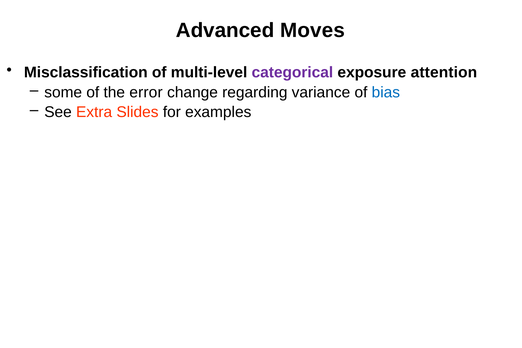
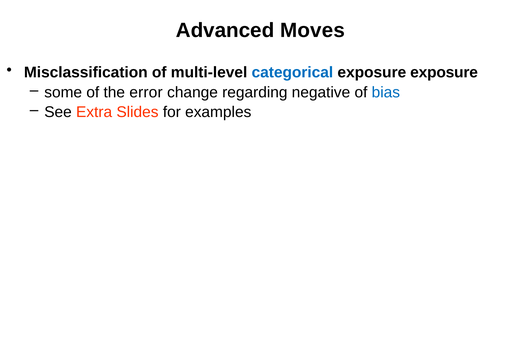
categorical colour: purple -> blue
exposure attention: attention -> exposure
variance: variance -> negative
